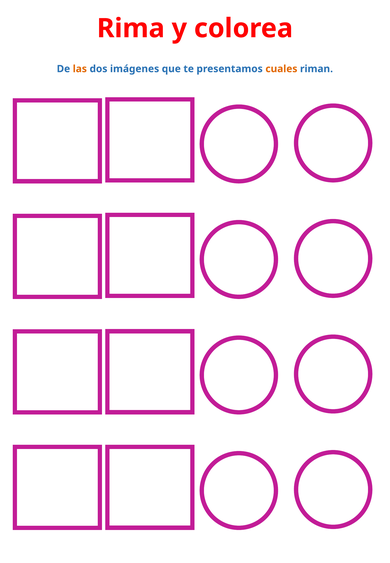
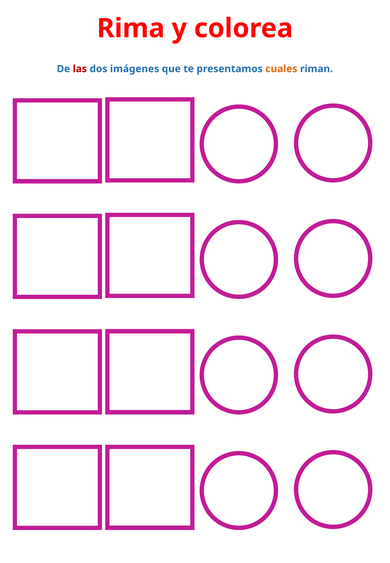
las colour: orange -> red
